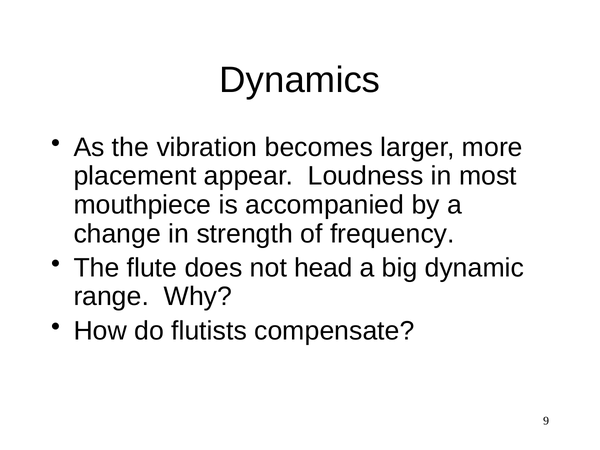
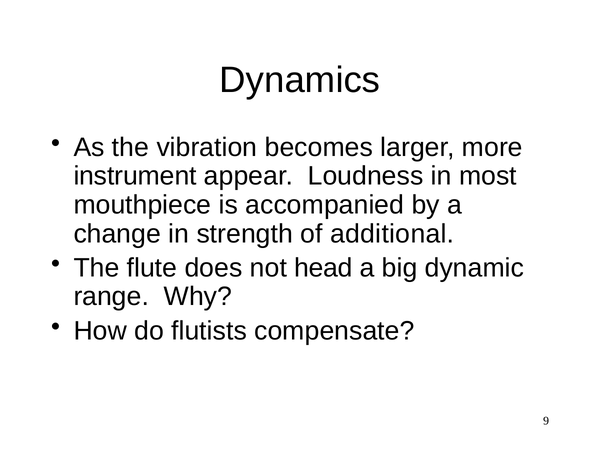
placement: placement -> instrument
frequency: frequency -> additional
